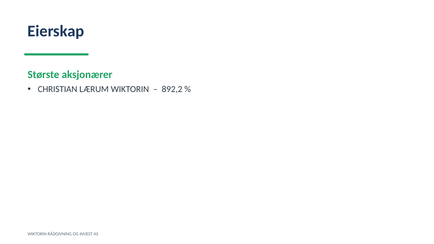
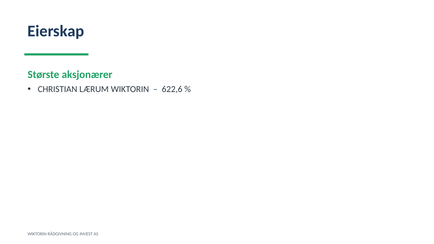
892,2: 892,2 -> 622,6
